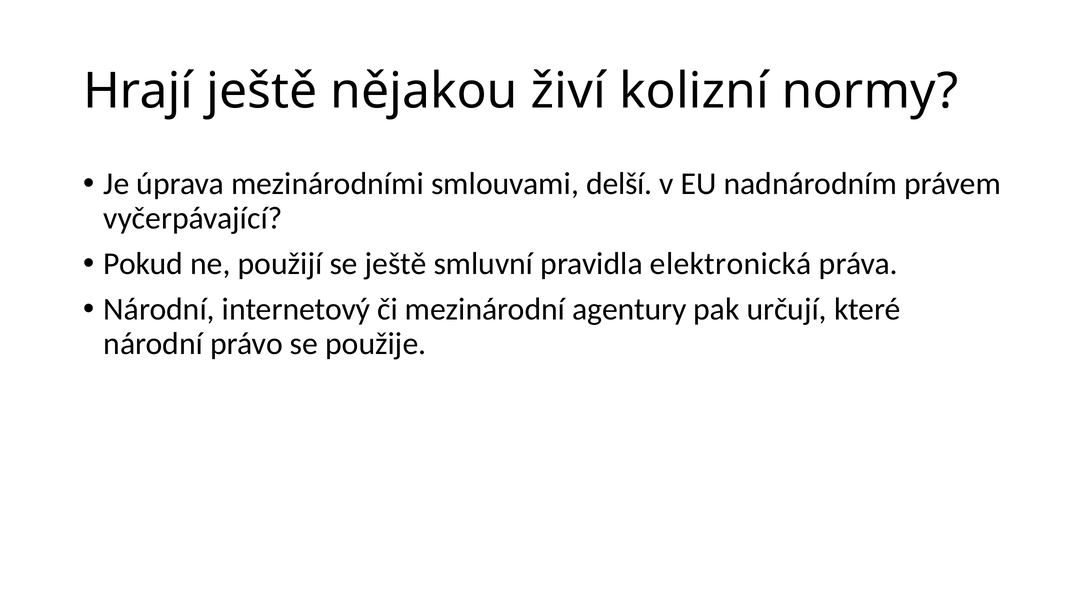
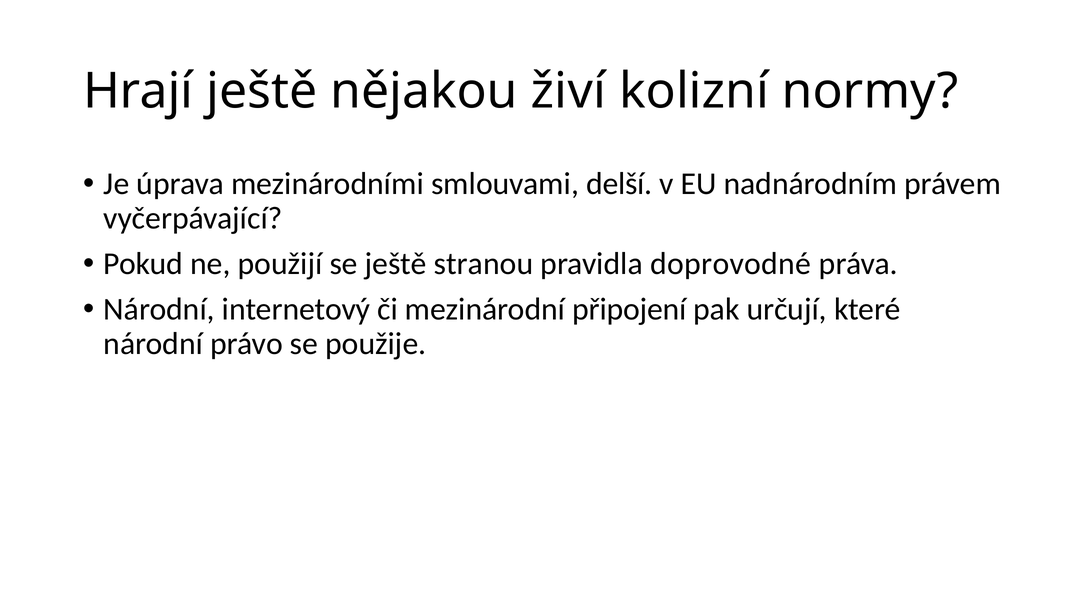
smluvní: smluvní -> stranou
elektronická: elektronická -> doprovodné
agentury: agentury -> připojení
